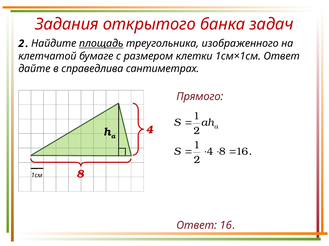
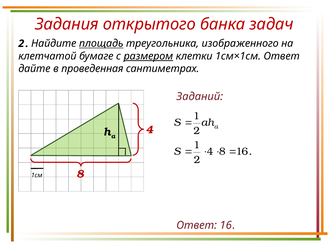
размером underline: none -> present
справедлива: справедлива -> проведенная
Прямого: Прямого -> Заданий
